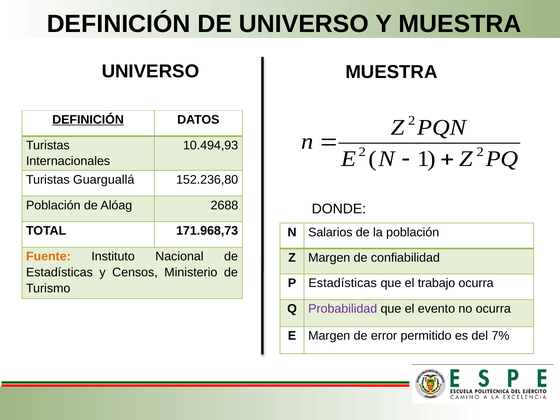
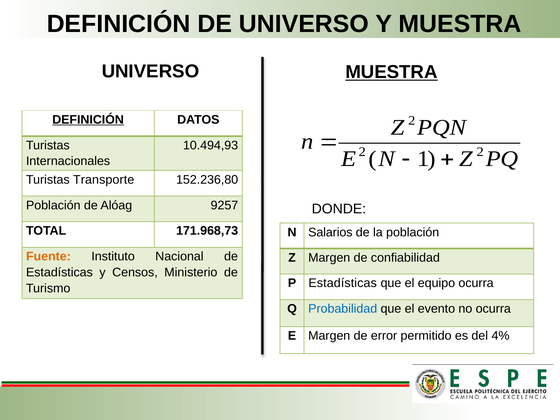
MUESTRA at (391, 72) underline: none -> present
Guarguallá: Guarguallá -> Transporte
2688: 2688 -> 9257
trabajo: trabajo -> equipo
Probabilidad colour: purple -> blue
7%: 7% -> 4%
